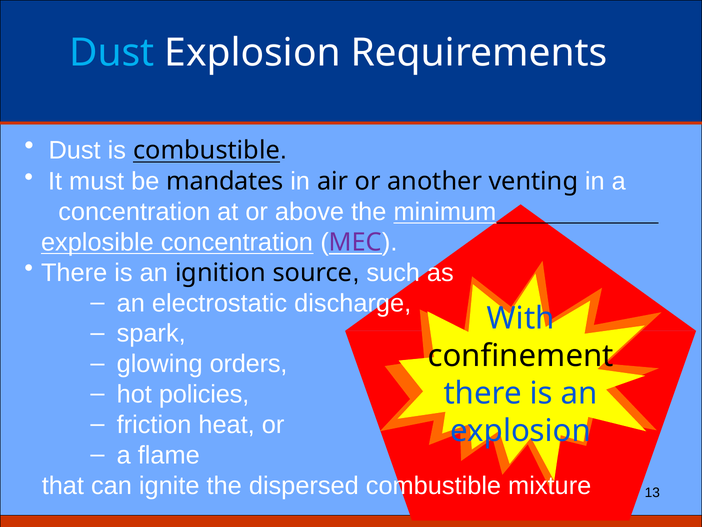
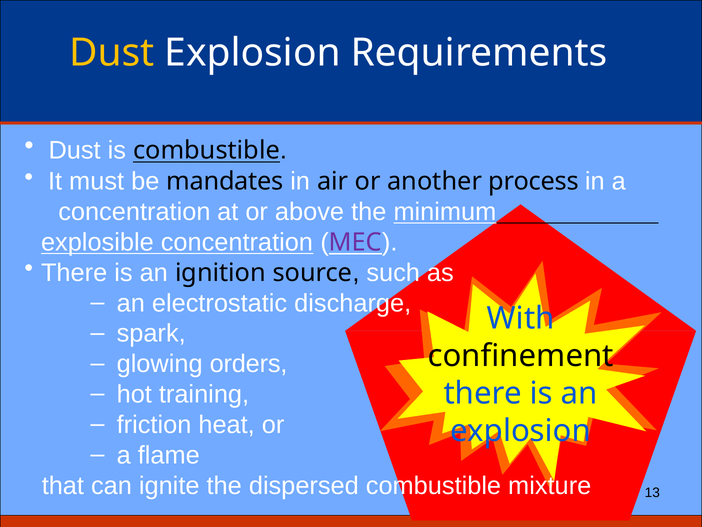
Dust at (112, 53) colour: light blue -> yellow
venting: venting -> process
policies: policies -> training
